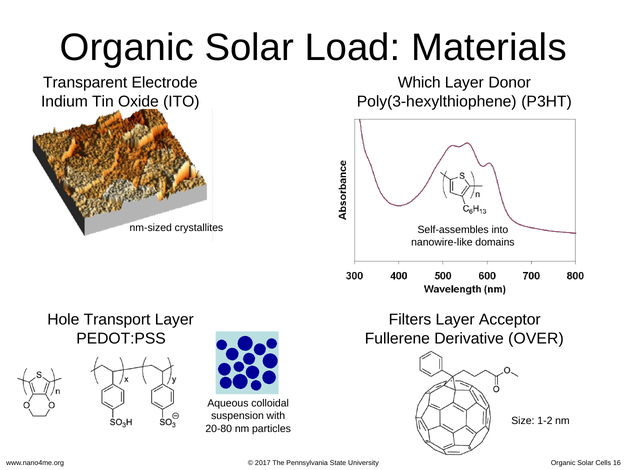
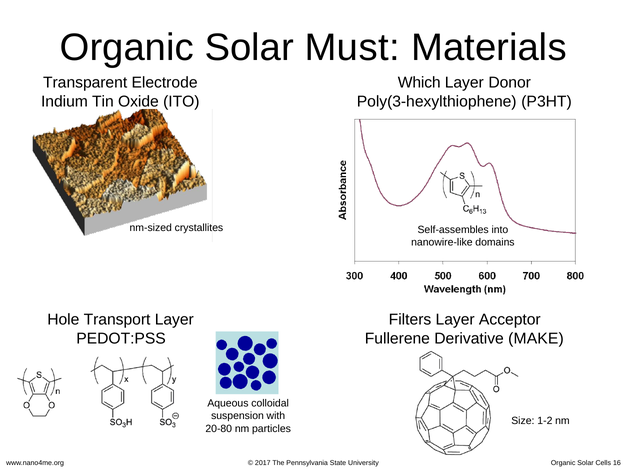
Load: Load -> Must
OVER: OVER -> MAKE
